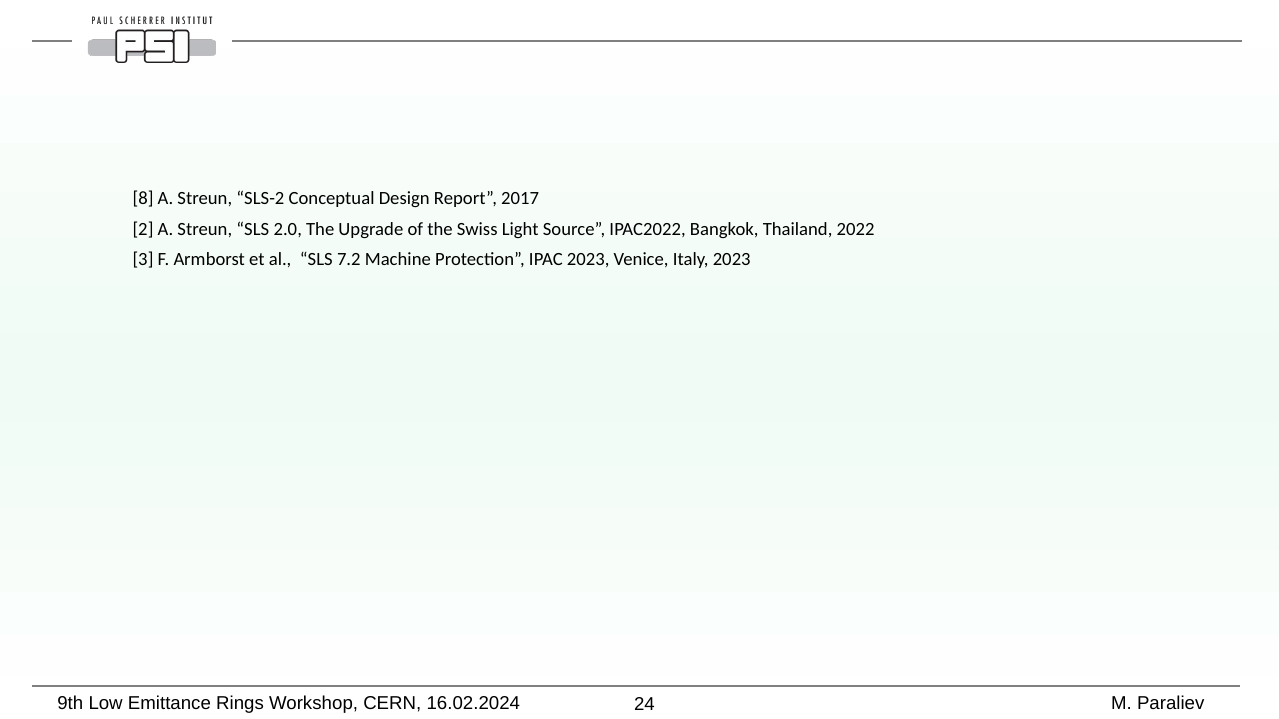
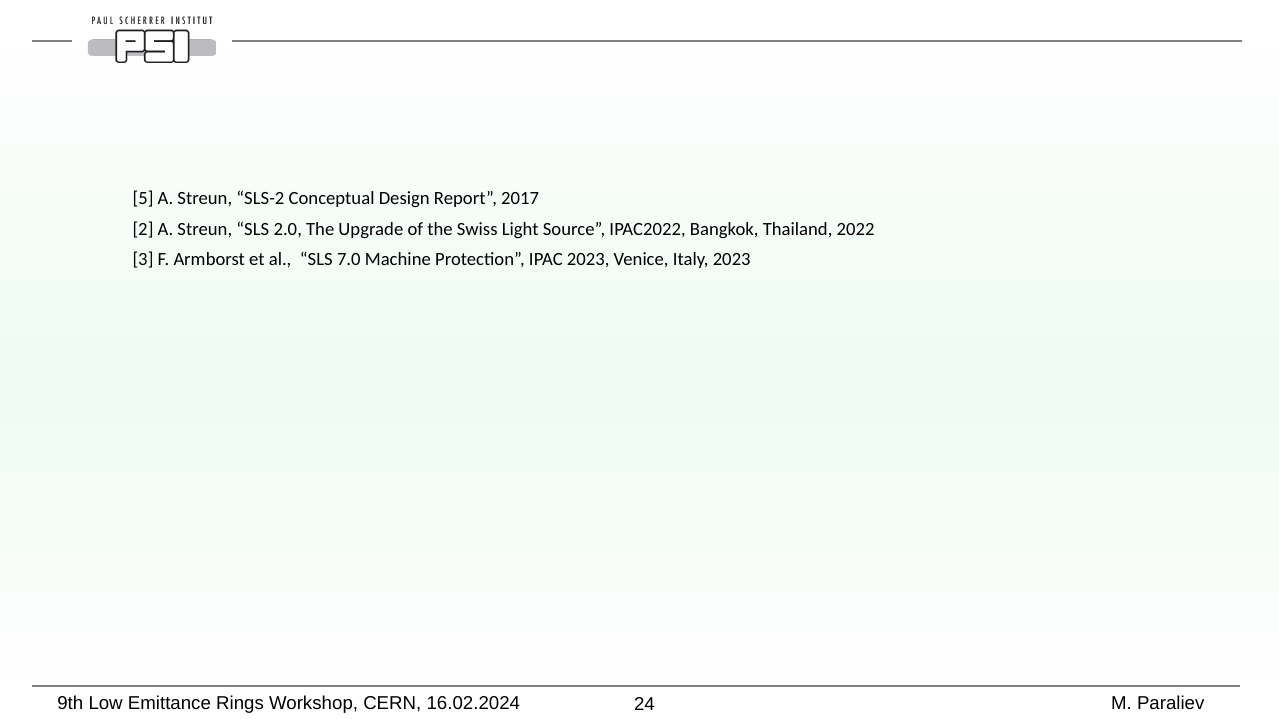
8: 8 -> 5
7.2: 7.2 -> 7.0
